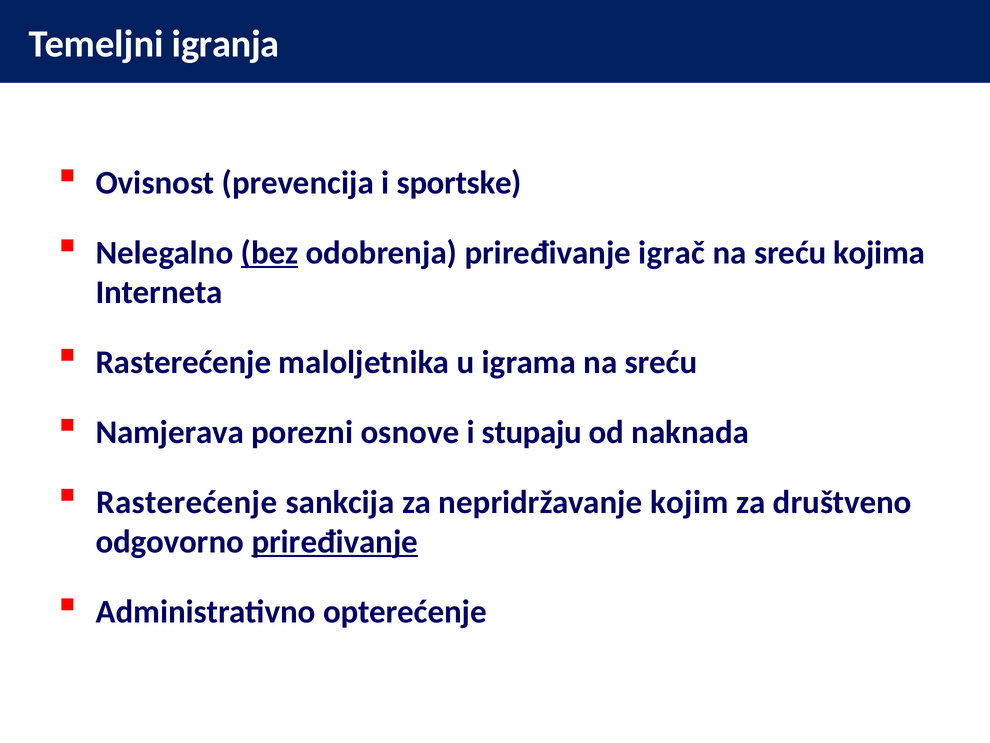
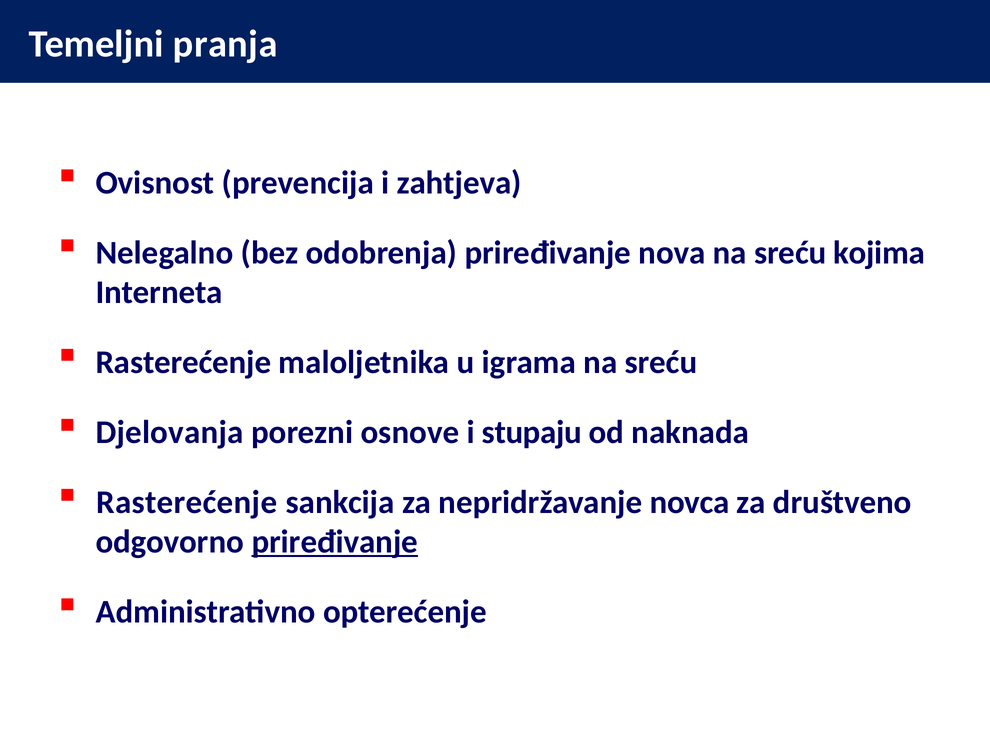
igranja: igranja -> pranja
sportske: sportske -> zahtjeva
bez underline: present -> none
igrač: igrač -> nova
Namjerava: Namjerava -> Djelovanja
kojim: kojim -> novca
